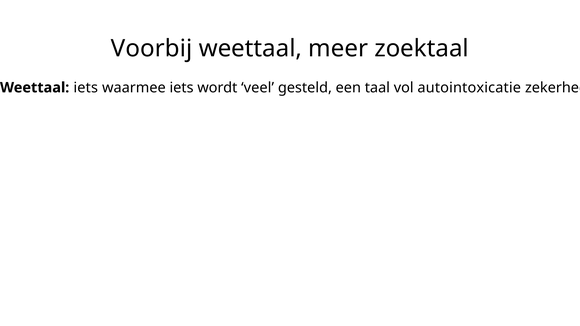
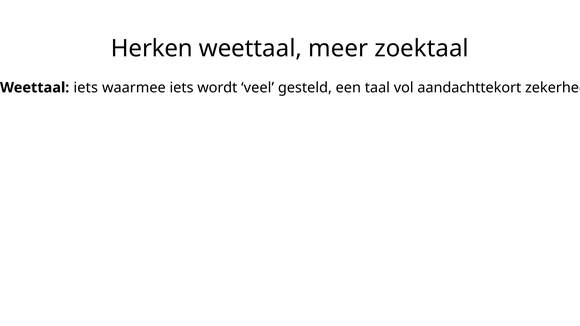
Voorbij: Voorbij -> Herken
autointoxicatie: autointoxicatie -> aandachttekort
